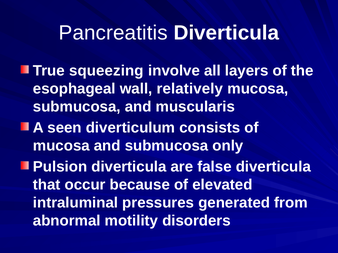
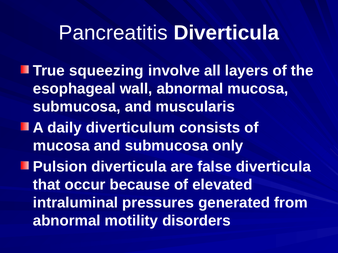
wall relatively: relatively -> abnormal
seen: seen -> daily
